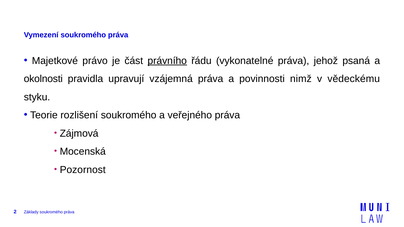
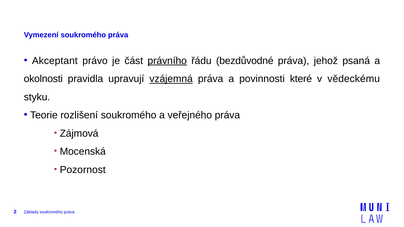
Majetkové: Majetkové -> Akceptant
vykonatelné: vykonatelné -> bezdůvodné
vzájemná underline: none -> present
nimž: nimž -> které
